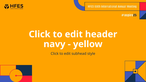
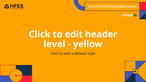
navy: navy -> level
